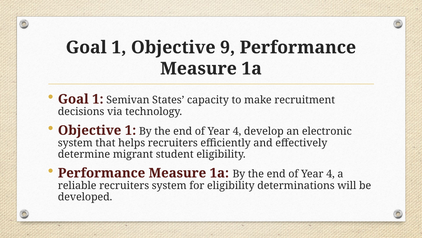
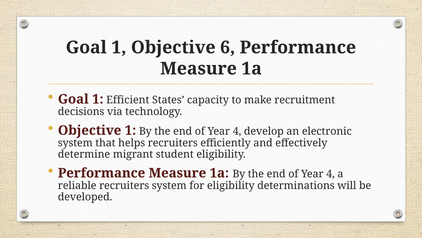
9: 9 -> 6
Semivan: Semivan -> Efficient
